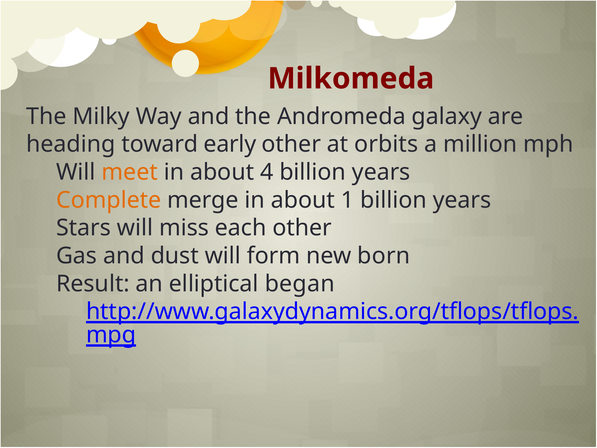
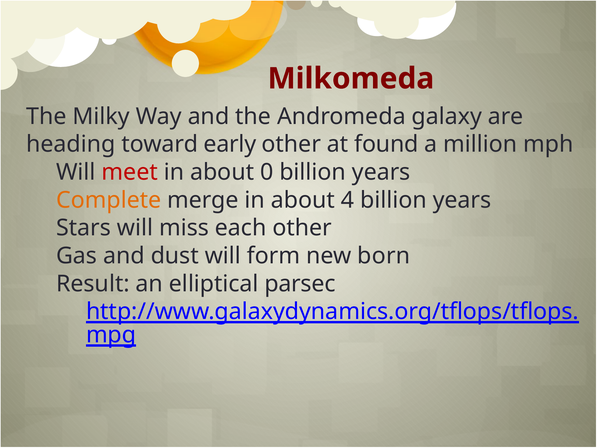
orbits: orbits -> found
meet colour: orange -> red
4: 4 -> 0
1: 1 -> 4
began: began -> parsec
